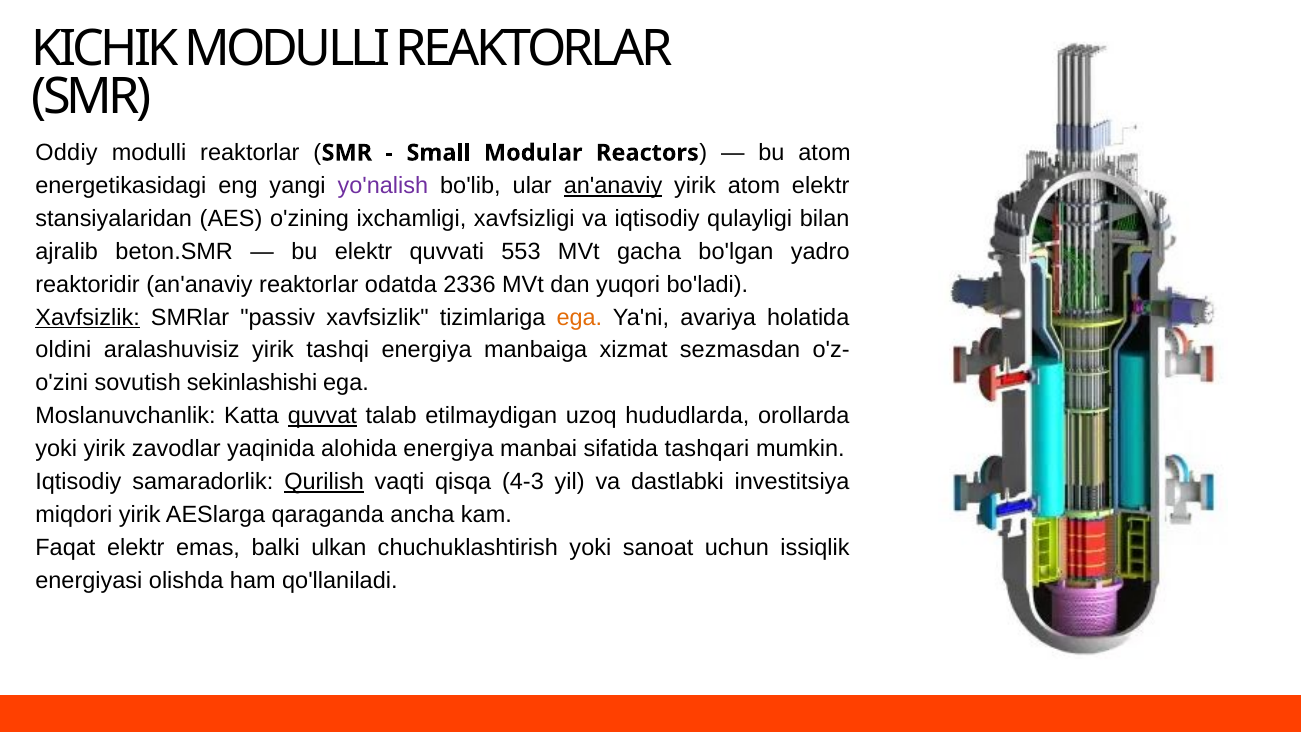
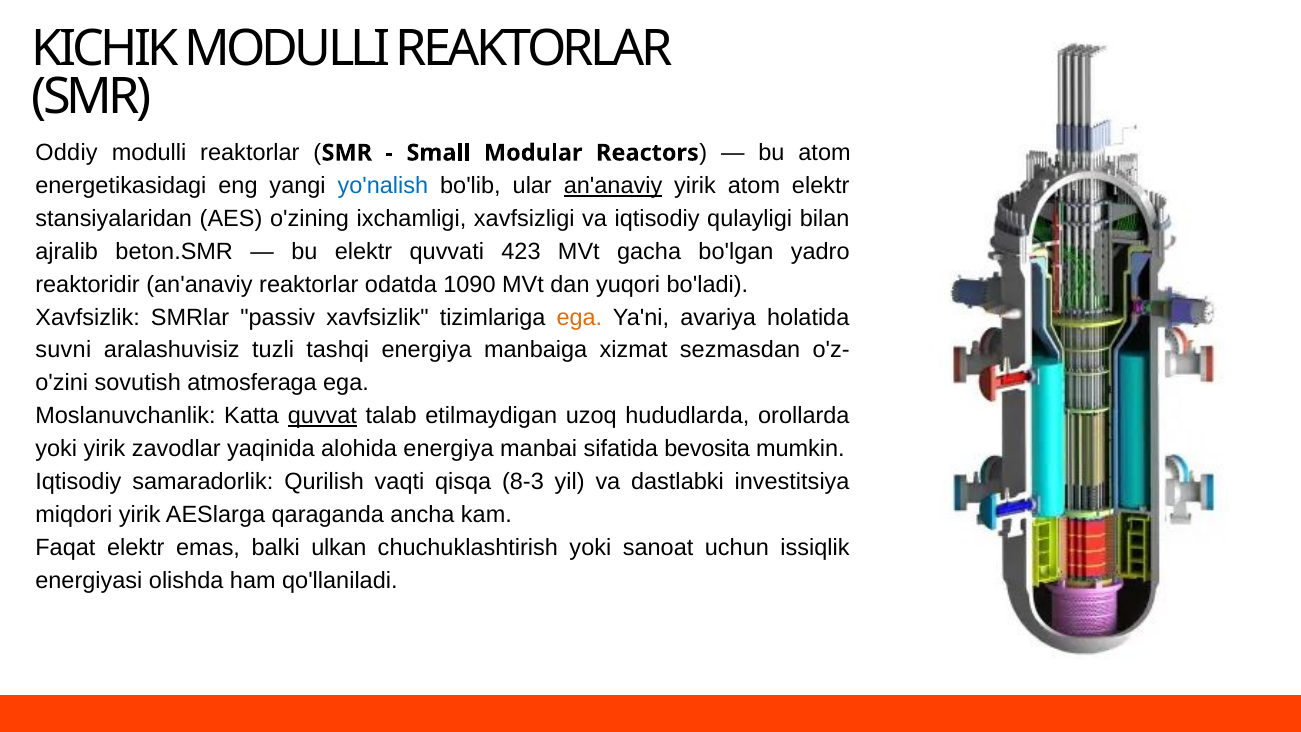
yo'nalish colour: purple -> blue
553: 553 -> 423
2336: 2336 -> 1090
Xavfsizlik at (88, 317) underline: present -> none
oldini: oldini -> suvni
aralashuvisiz yirik: yirik -> tuzli
sekinlashishi: sekinlashishi -> atmosferaga
tashqari: tashqari -> bevosita
Qurilish underline: present -> none
4-3: 4-3 -> 8-3
